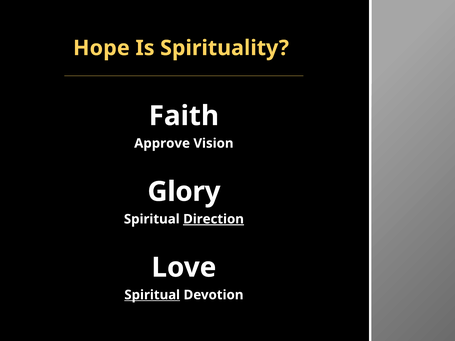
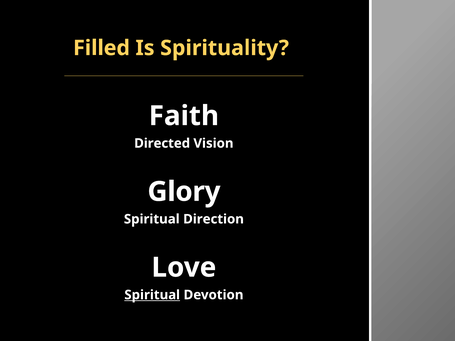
Hope: Hope -> Filled
Approve: Approve -> Directed
Direction underline: present -> none
